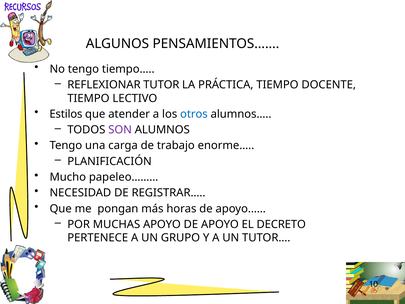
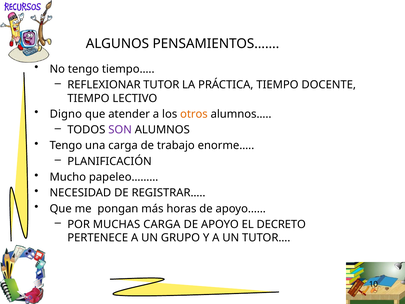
Estilos: Estilos -> Digno
otros colour: blue -> orange
MUCHAS APOYO: APOYO -> CARGA
